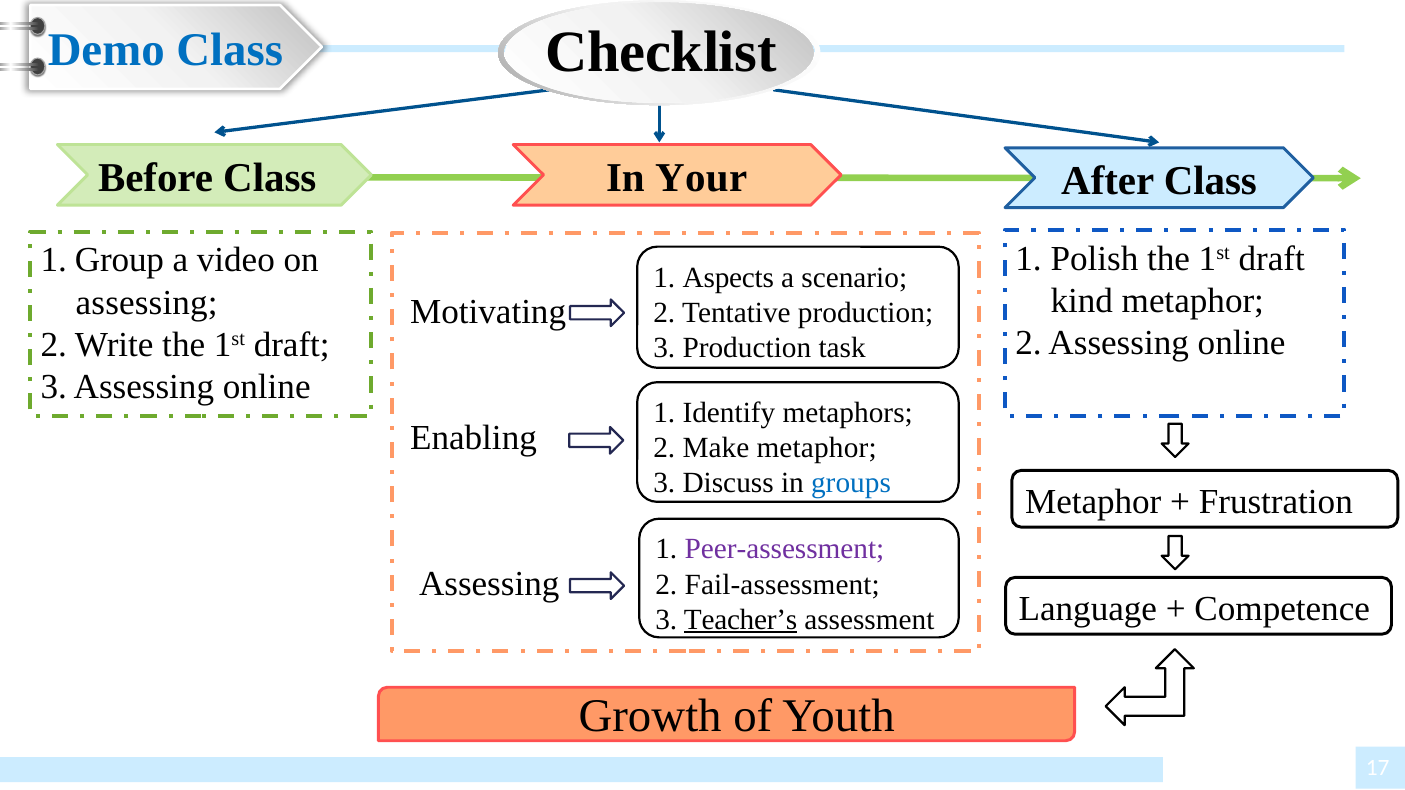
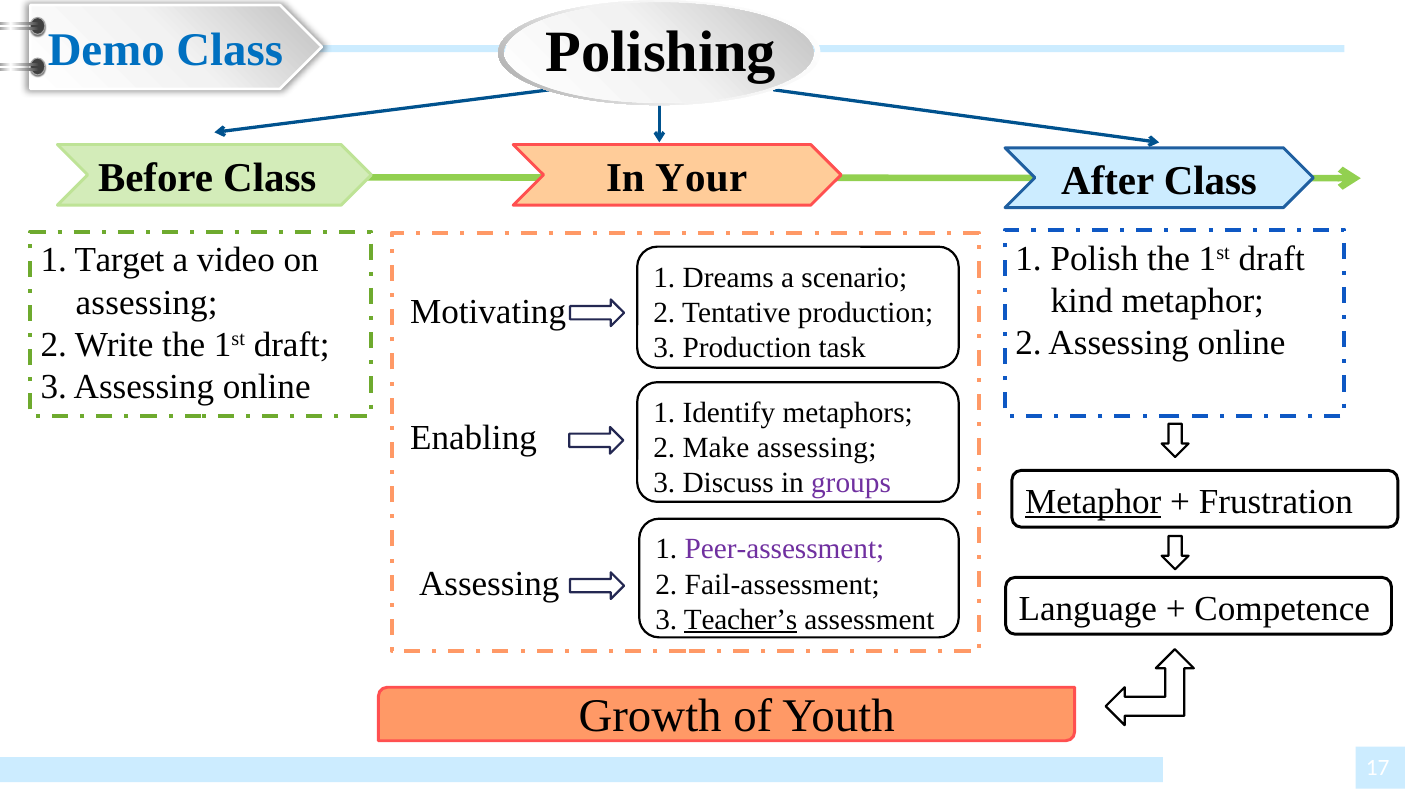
Checklist: Checklist -> Polishing
Group: Group -> Target
Aspects: Aspects -> Dreams
Make metaphor: metaphor -> assessing
groups colour: blue -> purple
Metaphor at (1093, 502) underline: none -> present
